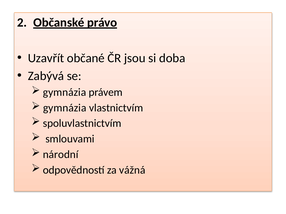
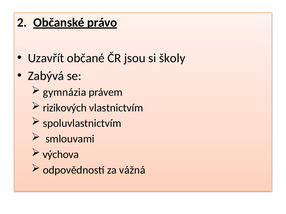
doba: doba -> školy
gymnázia at (65, 108): gymnázia -> rizikových
národní: národní -> výchova
